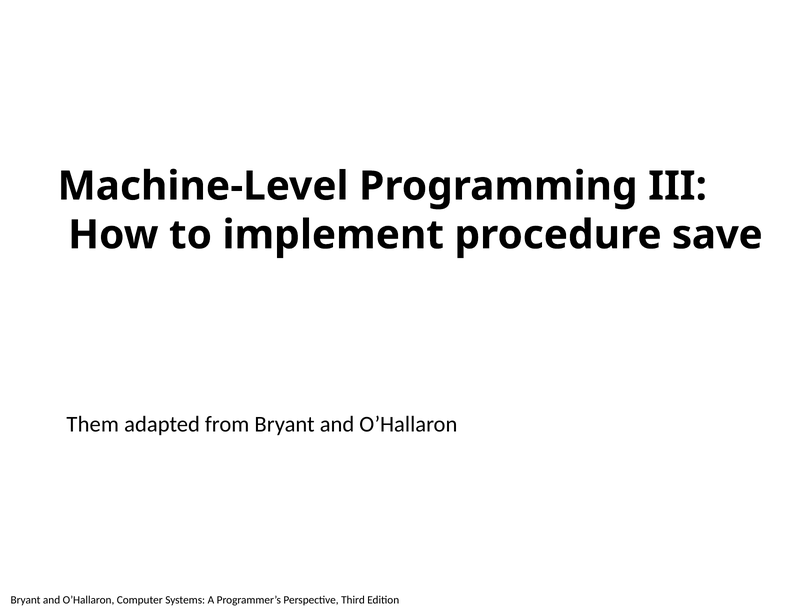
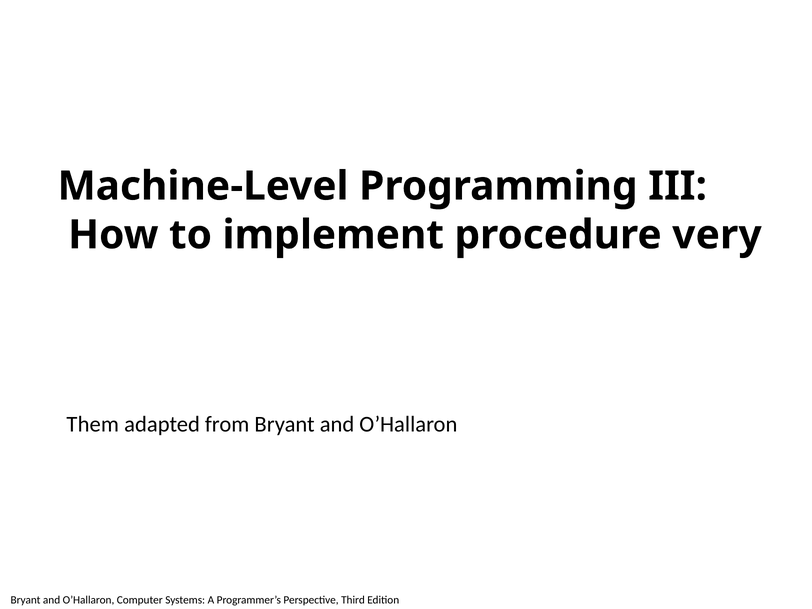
save: save -> very
